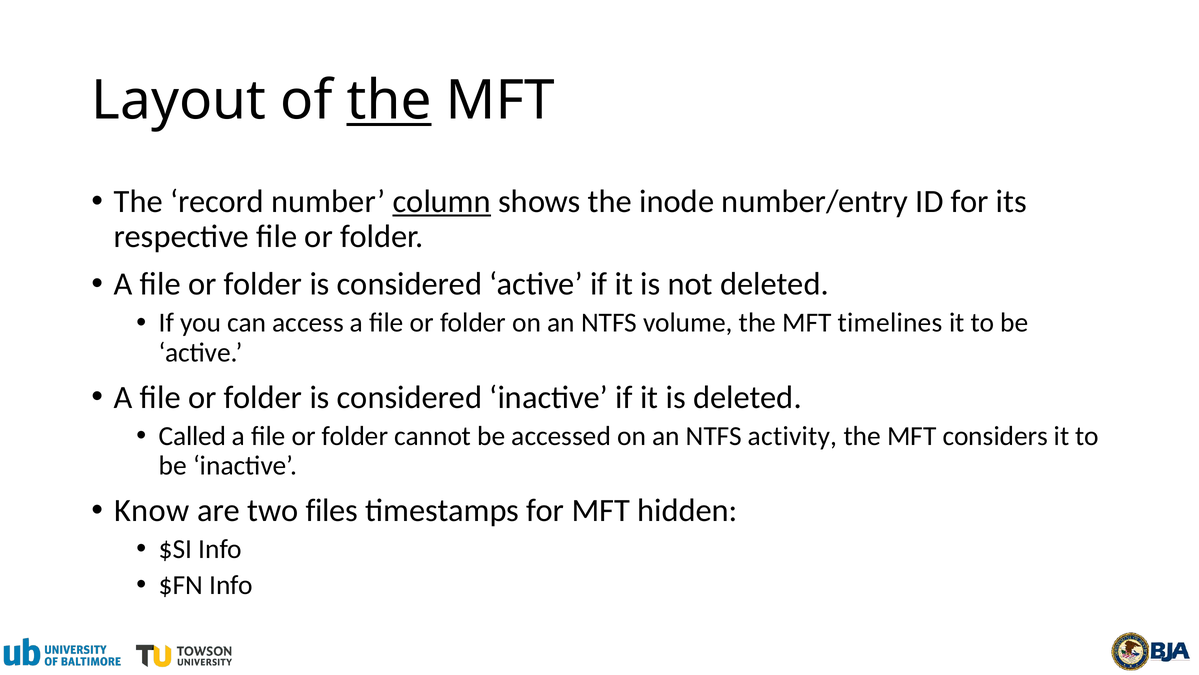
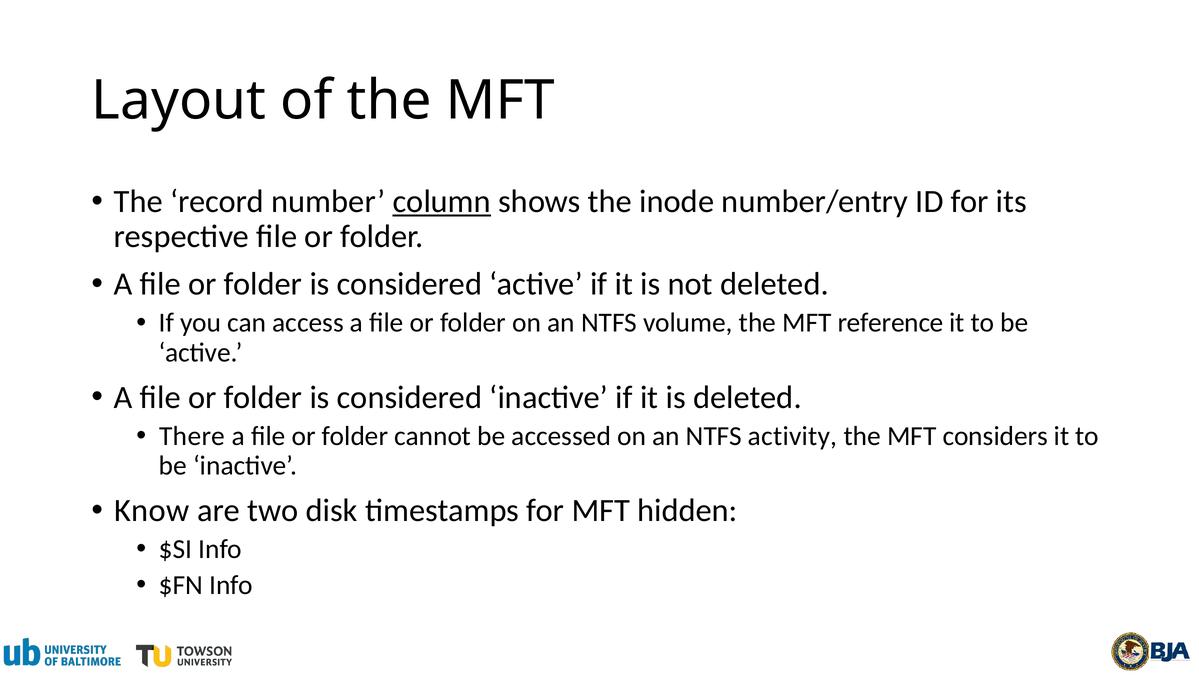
the at (389, 101) underline: present -> none
timelines: timelines -> reference
Called: Called -> There
files: files -> disk
